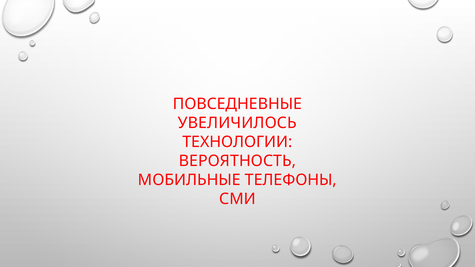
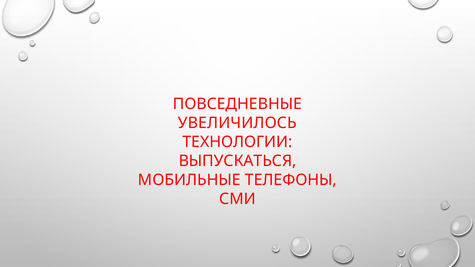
ВЕРОЯТНОСТЬ: ВЕРОЯТНОСТЬ -> ВЫПУСКАТЬСЯ
